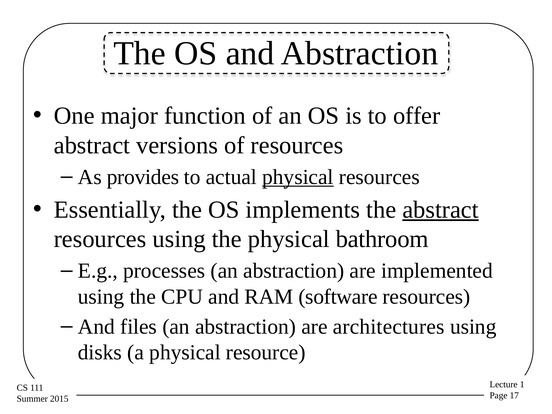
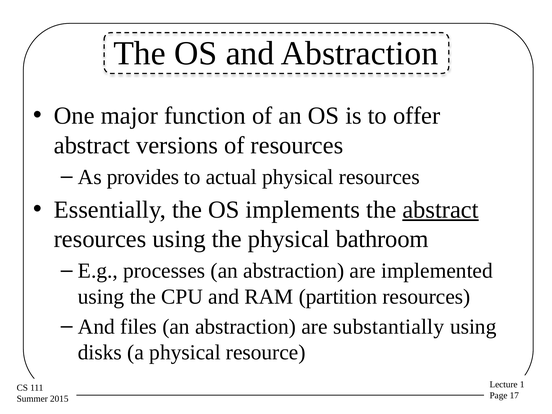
physical at (298, 177) underline: present -> none
software: software -> partition
architectures: architectures -> substantially
